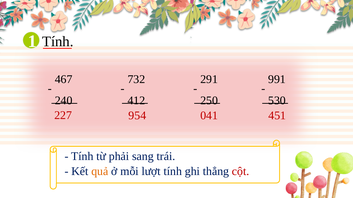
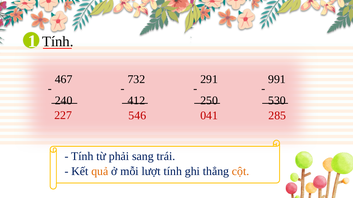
954: 954 -> 546
451: 451 -> 285
cột colour: red -> orange
